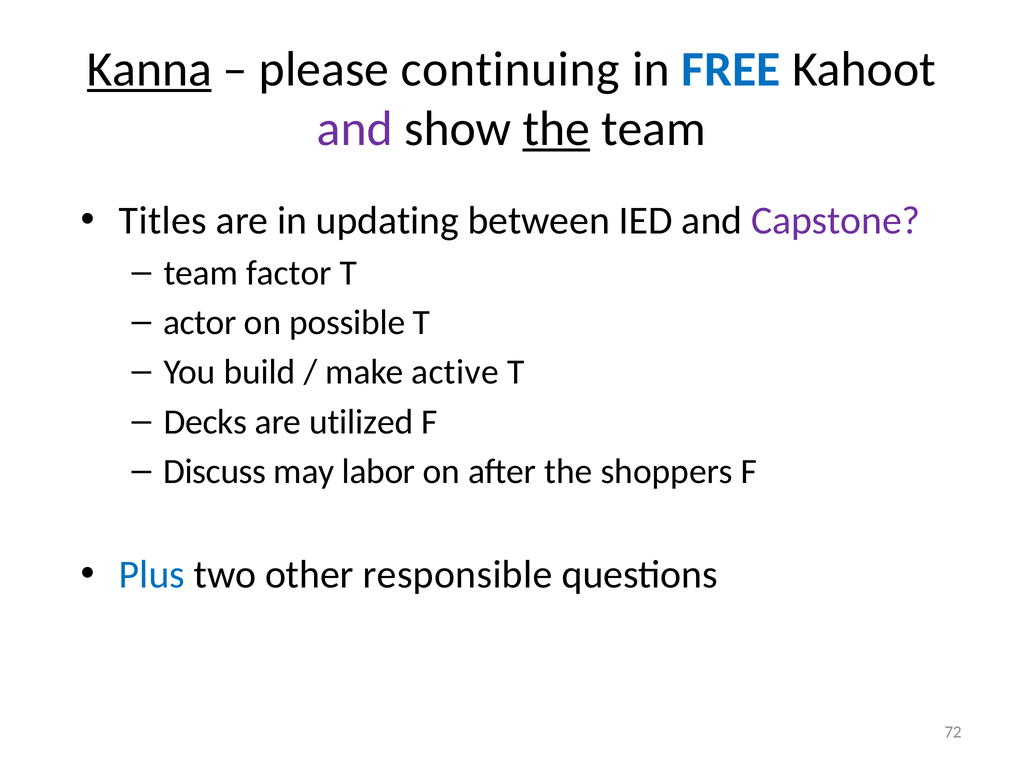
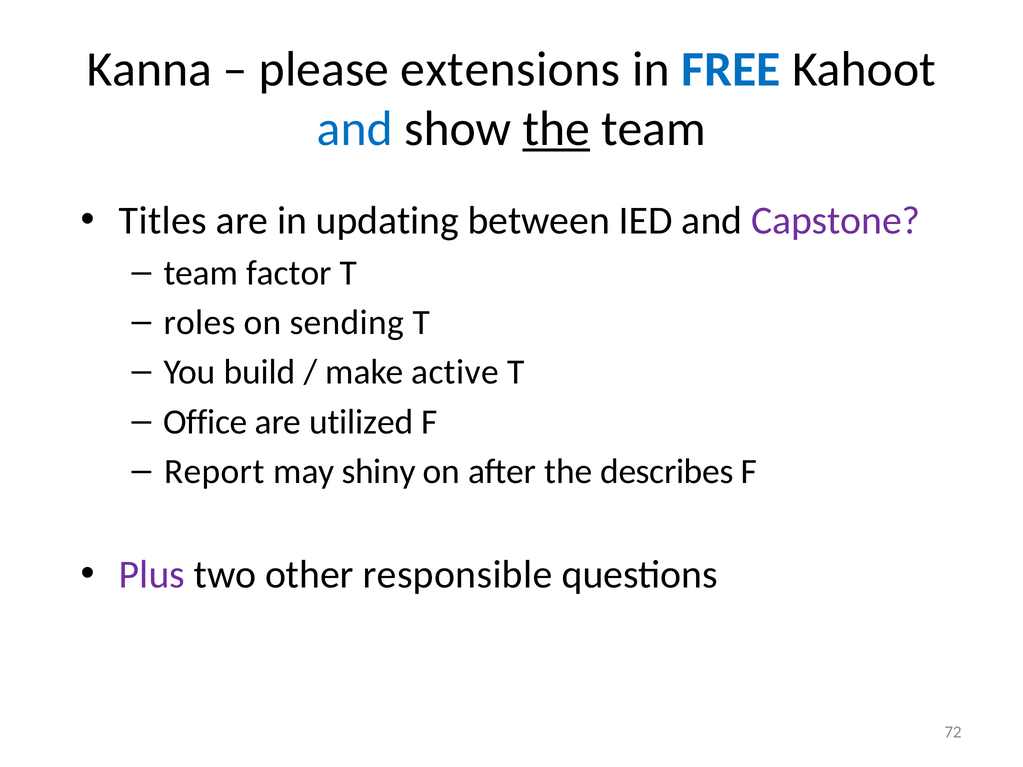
Kanna underline: present -> none
continuing: continuing -> extensions
and at (355, 129) colour: purple -> blue
actor: actor -> roles
possible: possible -> sending
Decks: Decks -> Office
Discuss: Discuss -> Report
labor: labor -> shiny
shoppers: shoppers -> describes
Plus colour: blue -> purple
